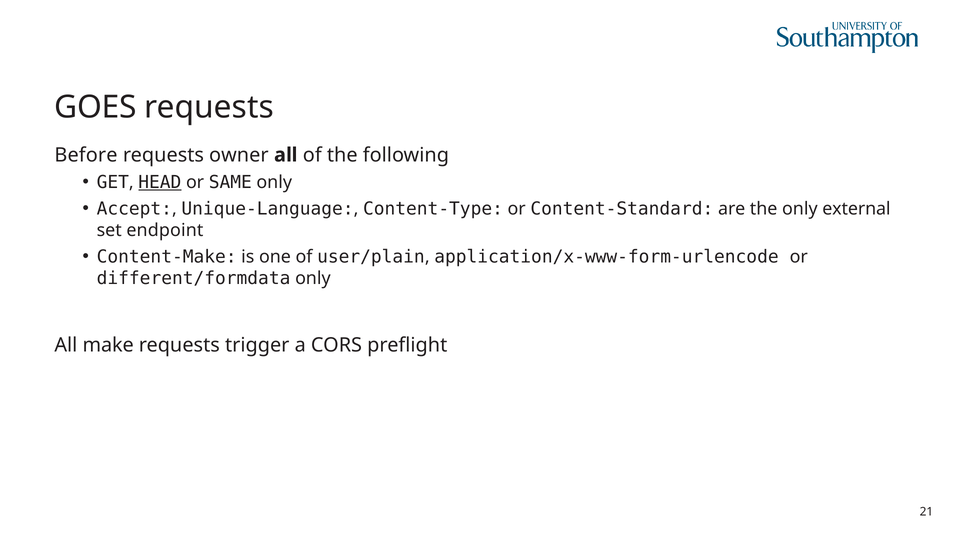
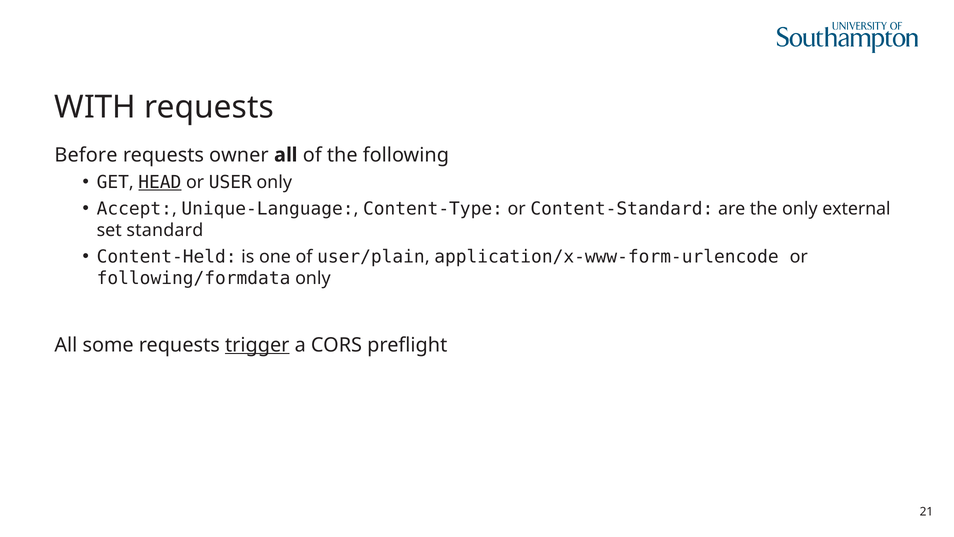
GOES: GOES -> WITH
SAME: SAME -> USER
endpoint: endpoint -> standard
Content-Make: Content-Make -> Content-Held
different/formdata: different/formdata -> following/formdata
make: make -> some
trigger underline: none -> present
